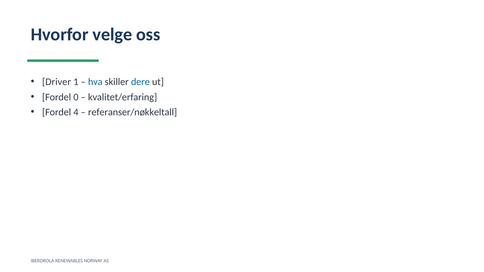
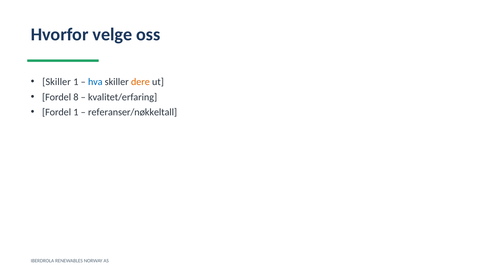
Driver at (57, 82): Driver -> Skiller
dere colour: blue -> orange
0: 0 -> 8
Fordel 4: 4 -> 1
